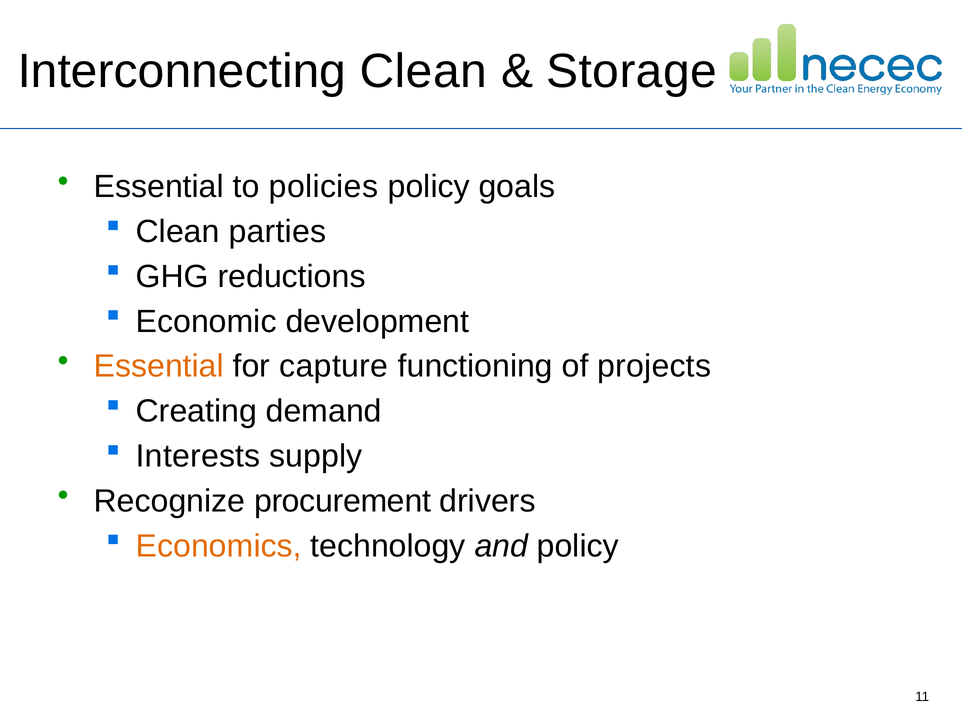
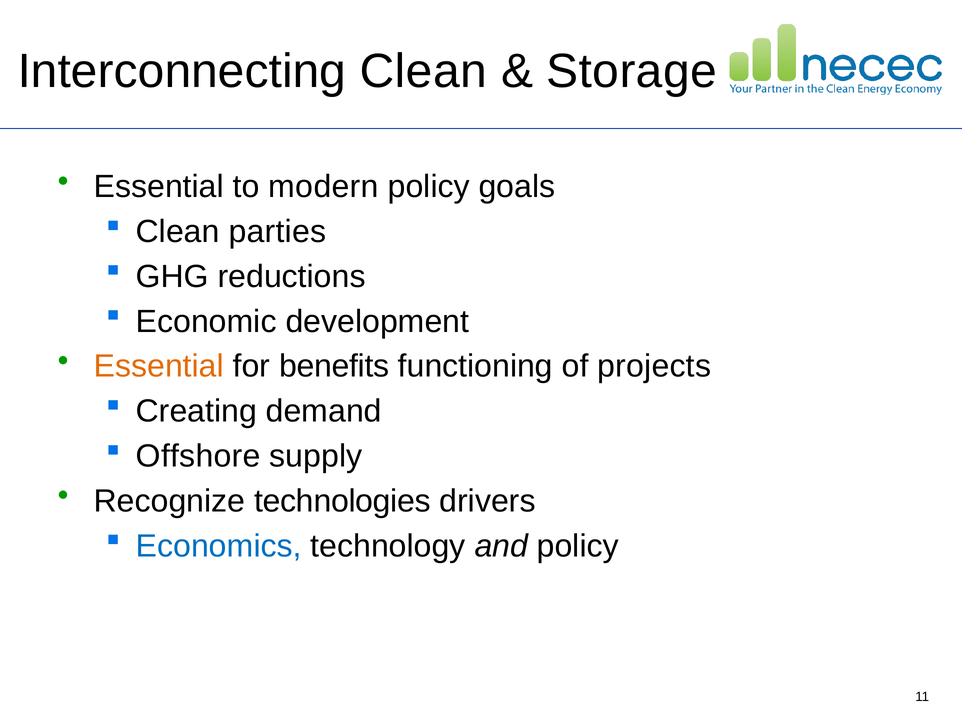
policies: policies -> modern
capture: capture -> benefits
Interests: Interests -> Offshore
procurement: procurement -> technologies
Economics colour: orange -> blue
